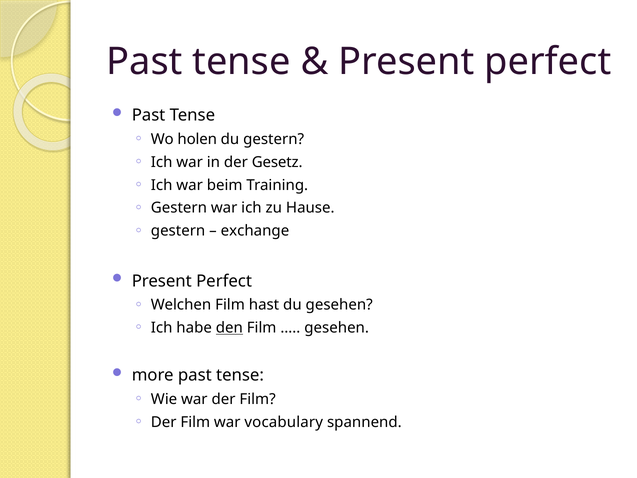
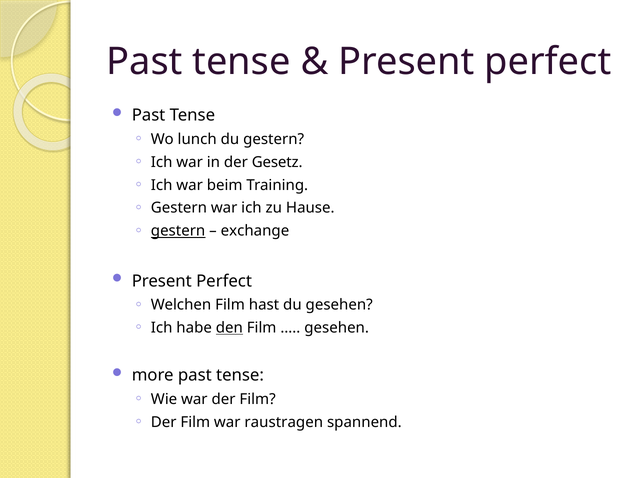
holen: holen -> lunch
gestern at (178, 231) underline: none -> present
vocabulary: vocabulary -> raustragen
